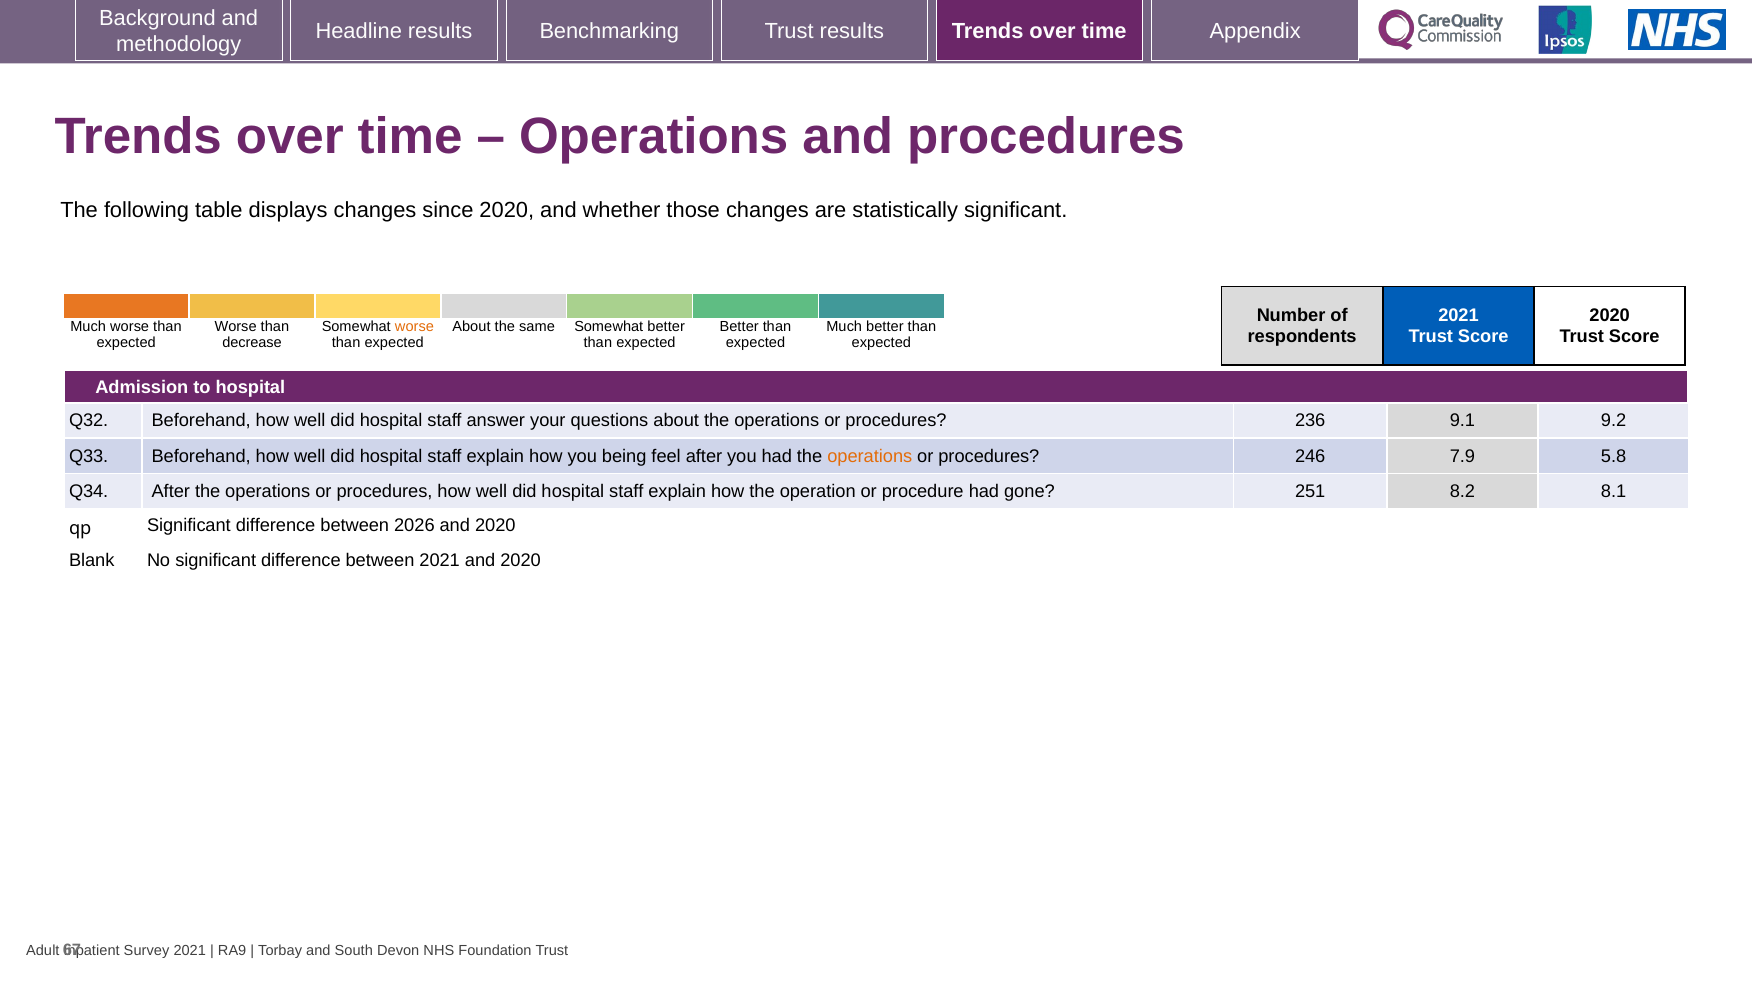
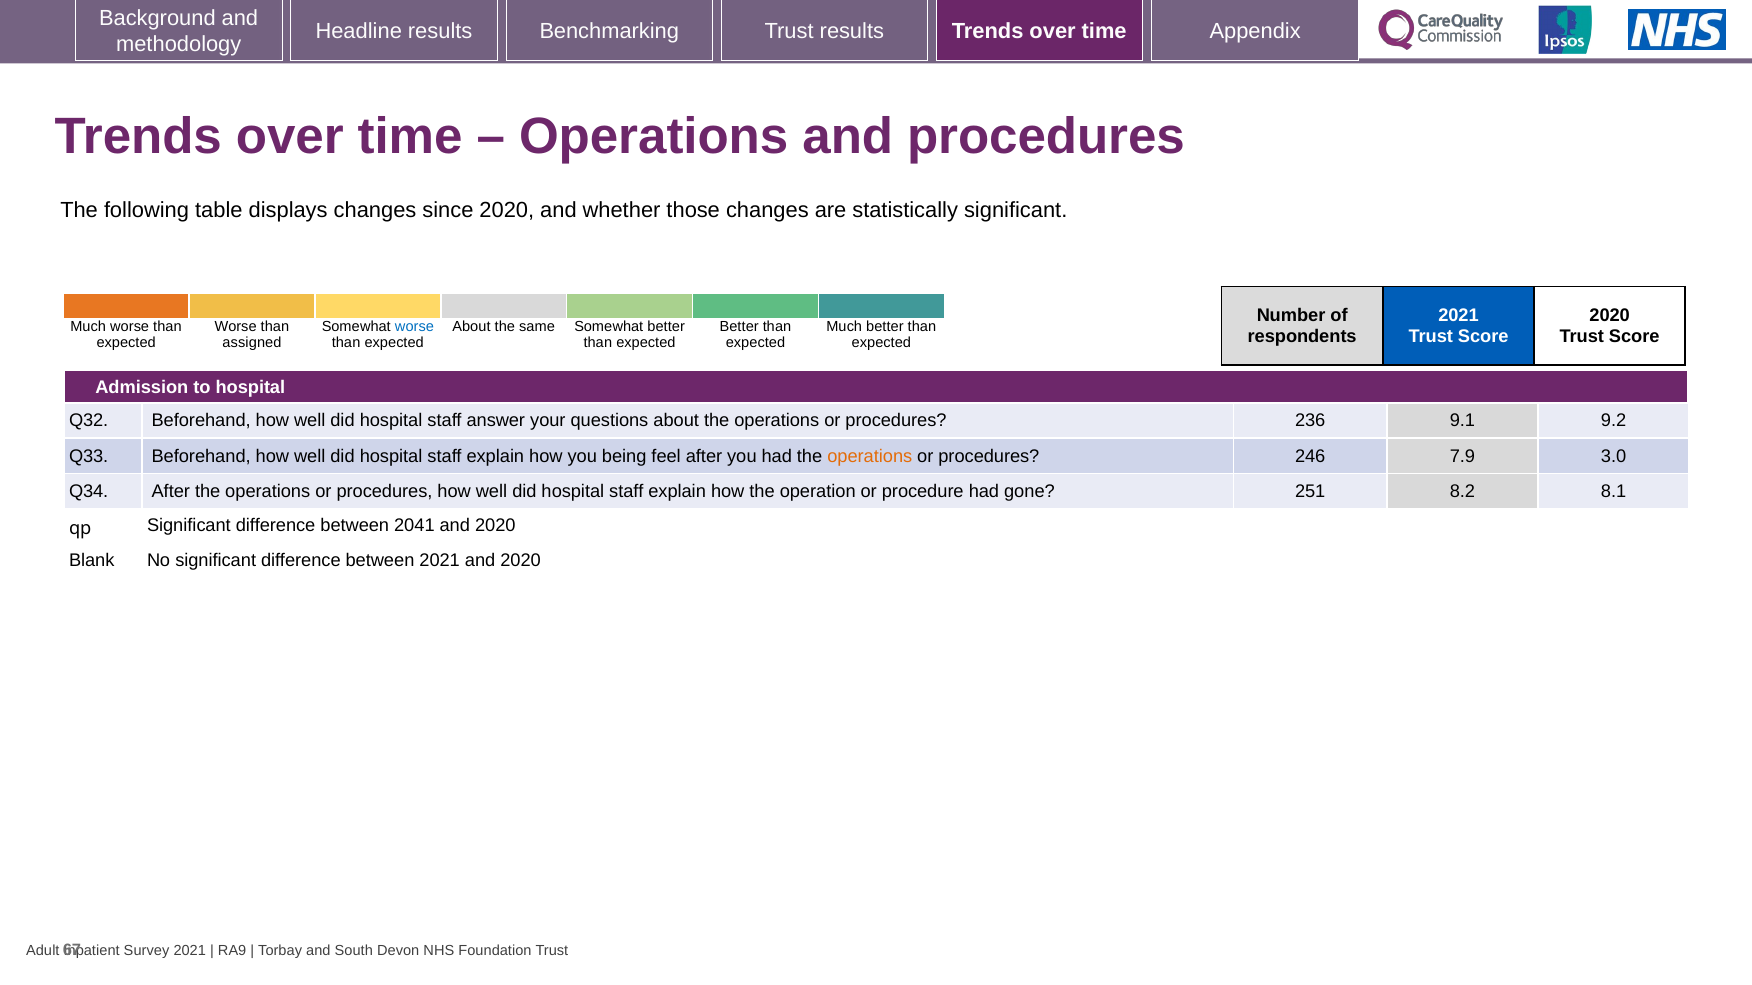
worse at (414, 327) colour: orange -> blue
decrease: decrease -> assigned
5.8: 5.8 -> 3.0
2026: 2026 -> 2041
